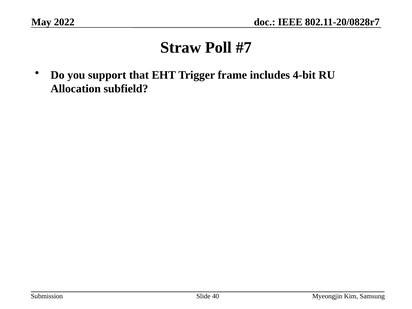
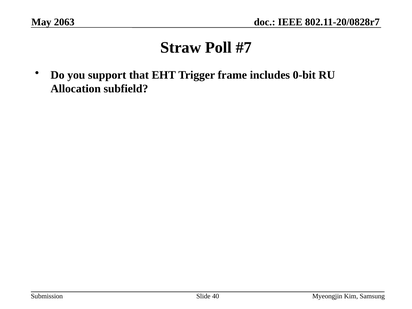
2022: 2022 -> 2063
4-bit: 4-bit -> 0-bit
